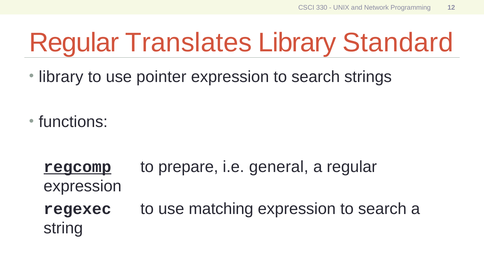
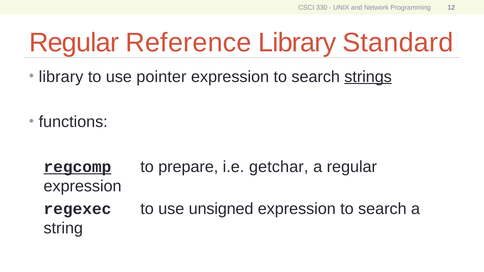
Translates: Translates -> Reference
strings underline: none -> present
general: general -> getchar
matching: matching -> unsigned
